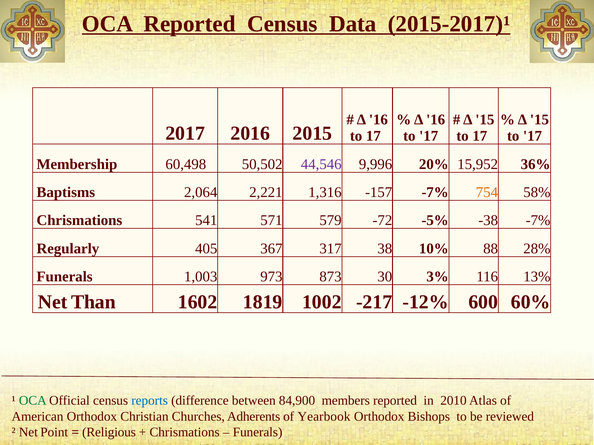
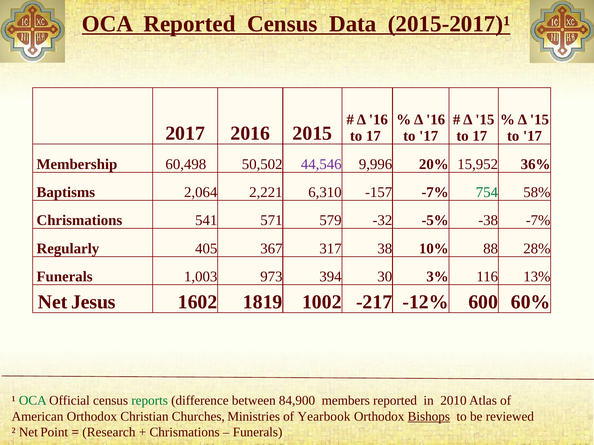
1,316: 1,316 -> 6,310
754 colour: orange -> green
-72: -72 -> -32
873: 873 -> 394
Than: Than -> Jesus
reports colour: blue -> green
Adherents: Adherents -> Ministries
Bishops underline: none -> present
Religious: Religious -> Research
